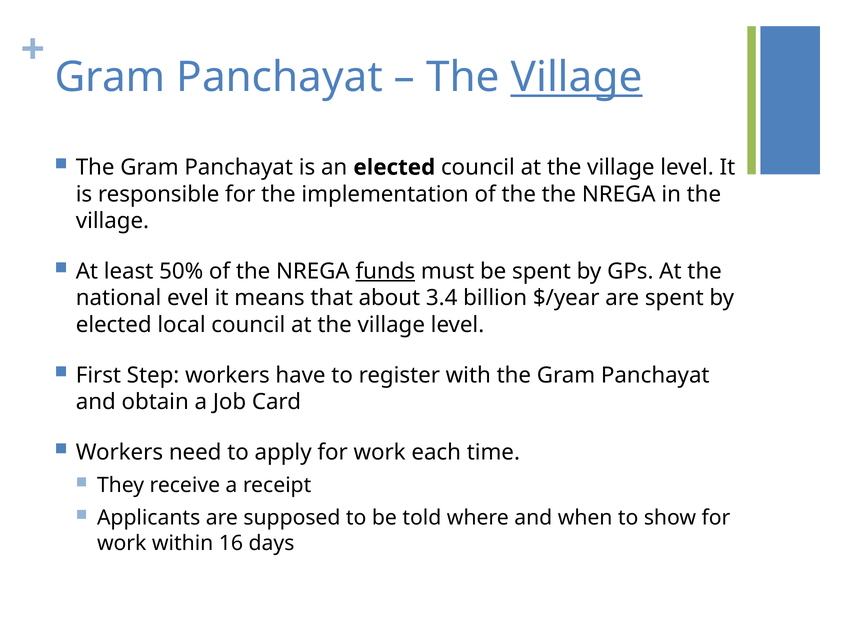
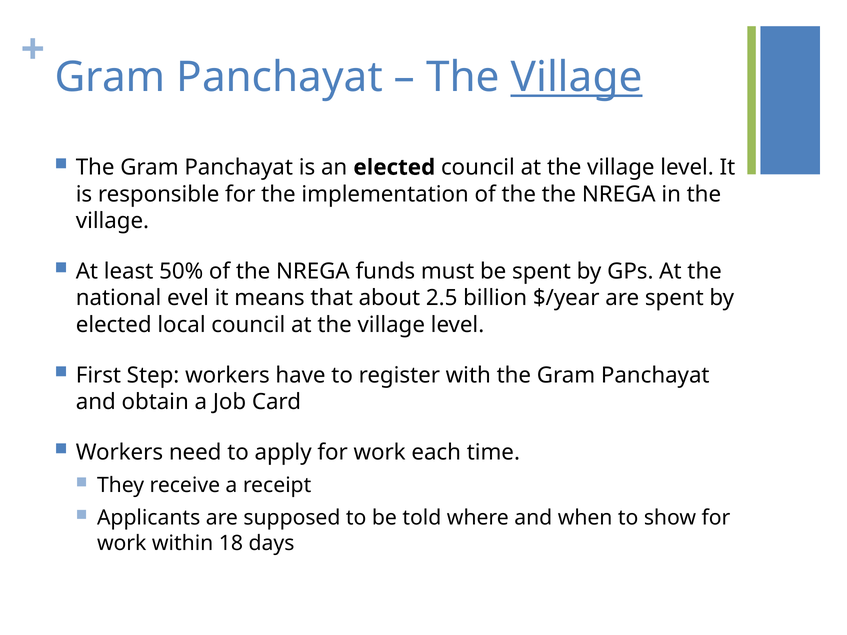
funds underline: present -> none
3.4: 3.4 -> 2.5
16: 16 -> 18
